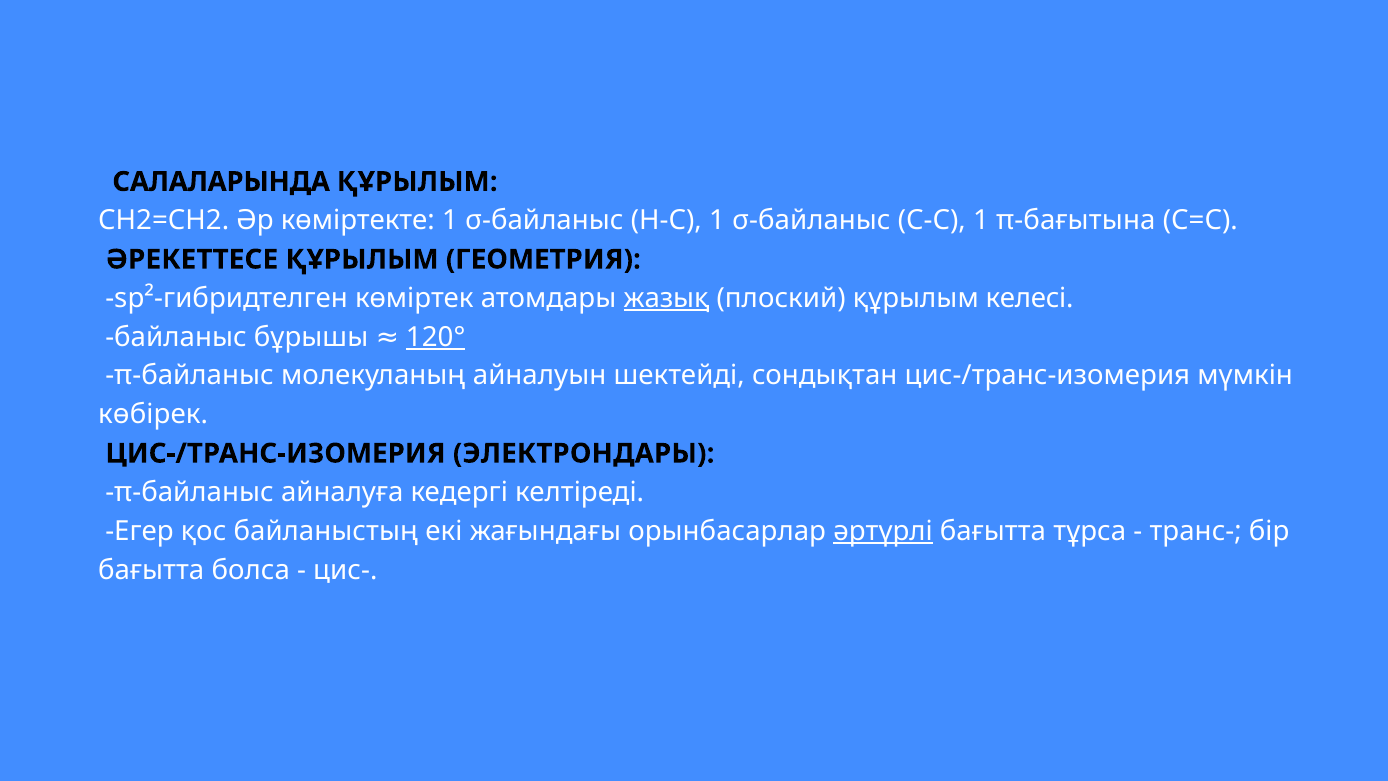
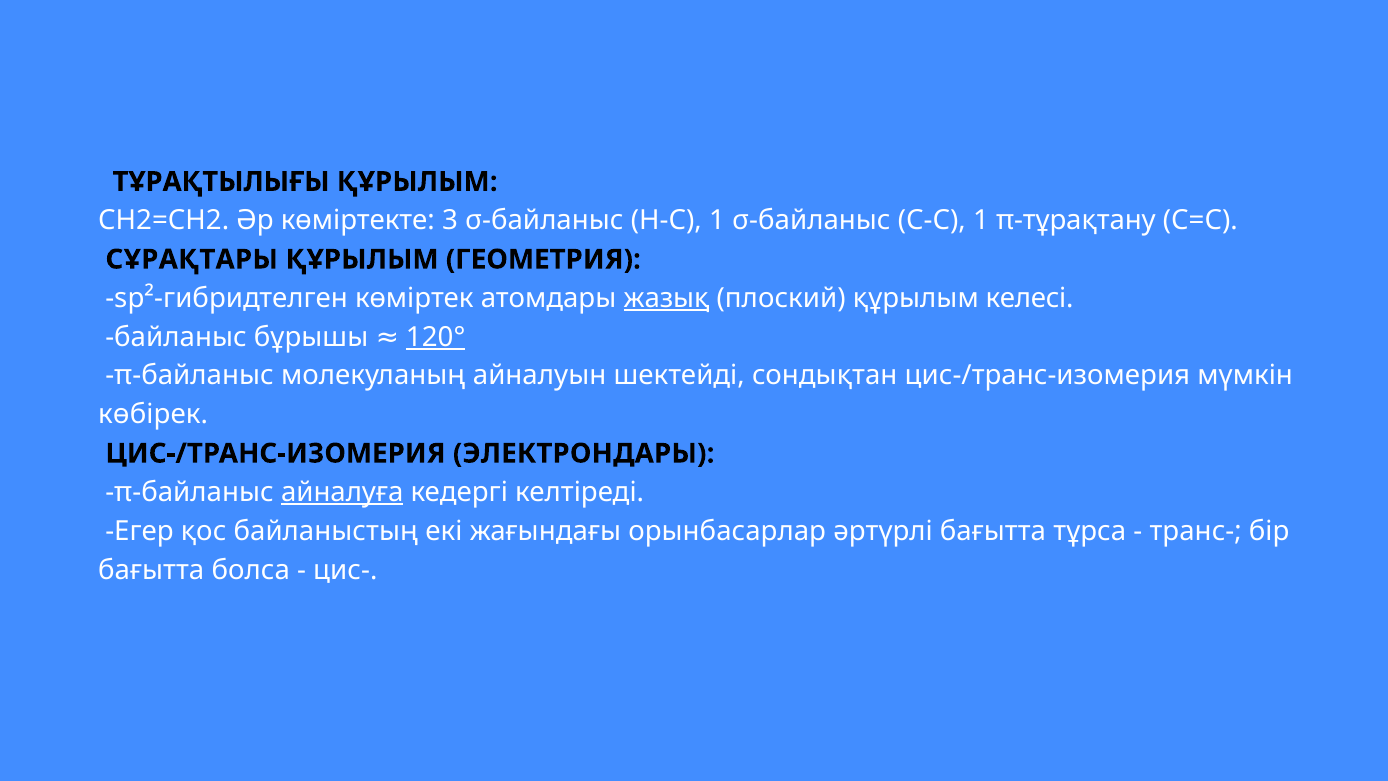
САЛАЛАРЫНДА: САЛАЛАРЫНДА -> ТҰРАҚТЫЛЫҒЫ
көміртекте 1: 1 -> 3
π-бағытына: π-бағытына -> π-тұрақтану
ӘРЕКЕТТЕСЕ: ӘРЕКЕТТЕСЕ -> СҰРАҚТАРЫ
айналуға underline: none -> present
әртүрлі underline: present -> none
